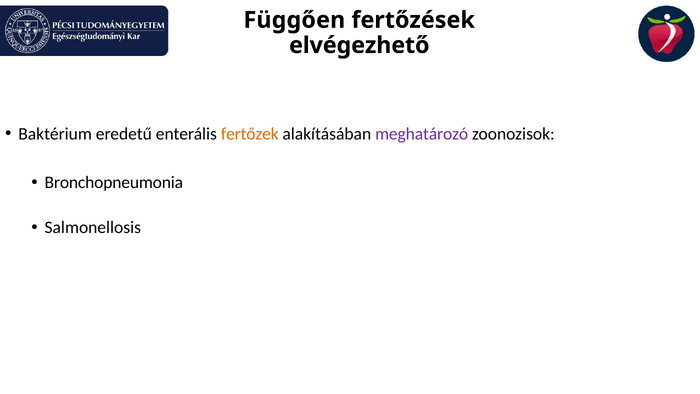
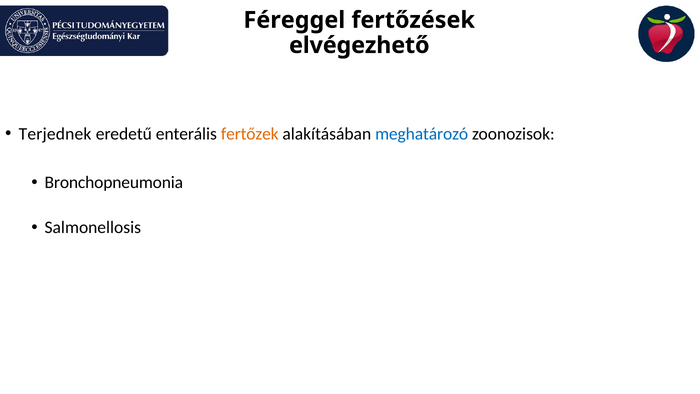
Függően: Függően -> Féreggel
Baktérium: Baktérium -> Terjednek
meghatározó colour: purple -> blue
